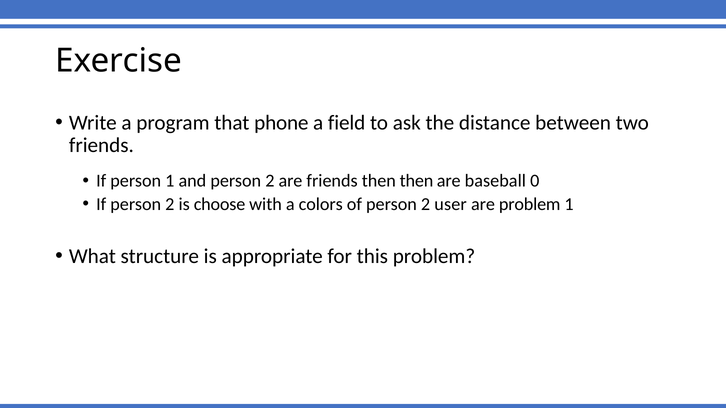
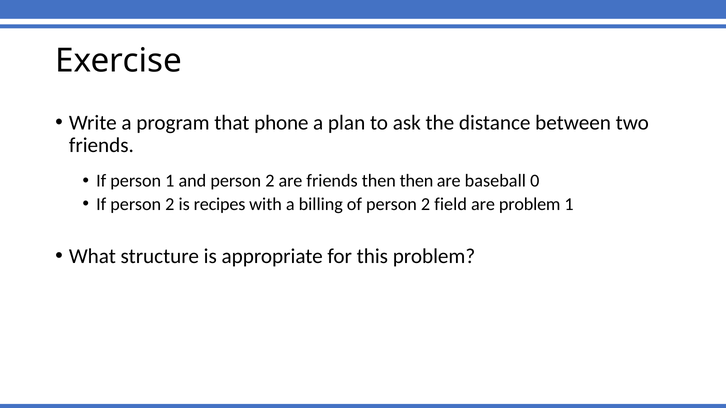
field: field -> plan
choose: choose -> recipes
colors: colors -> billing
user: user -> field
